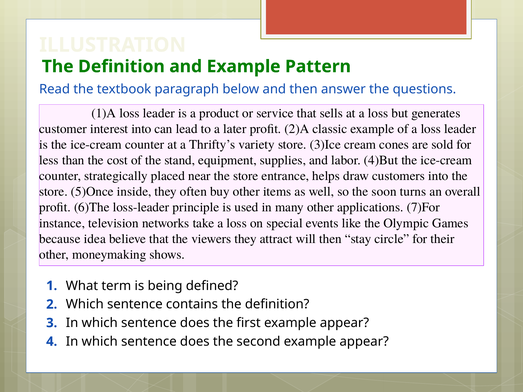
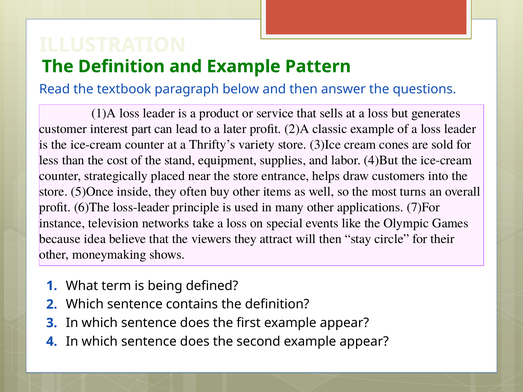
interest into: into -> part
soon: soon -> most
